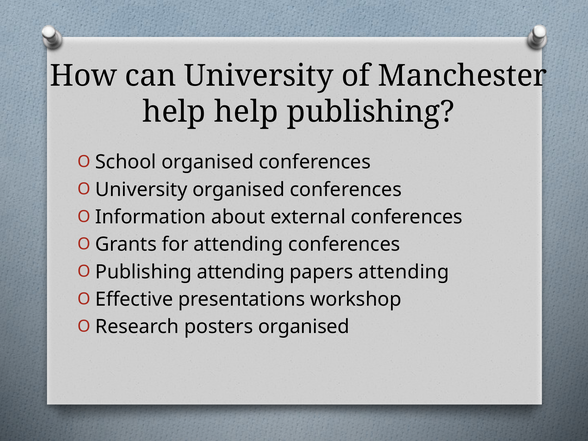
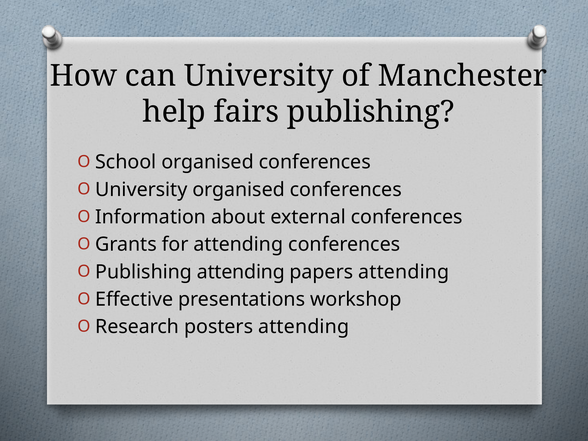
help help: help -> fairs
posters organised: organised -> attending
